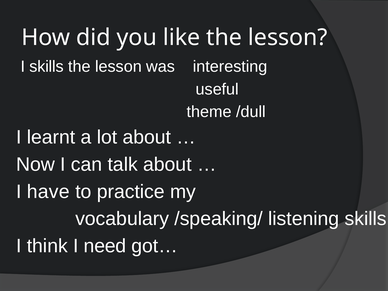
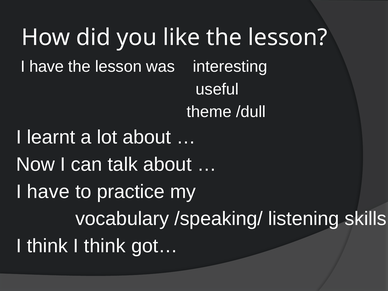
skills at (47, 67): skills -> have
think I need: need -> think
